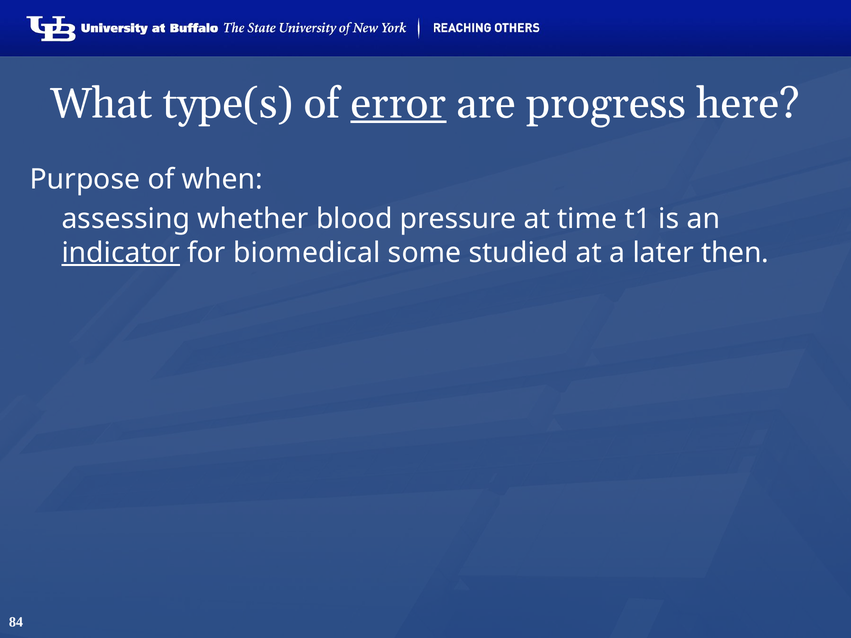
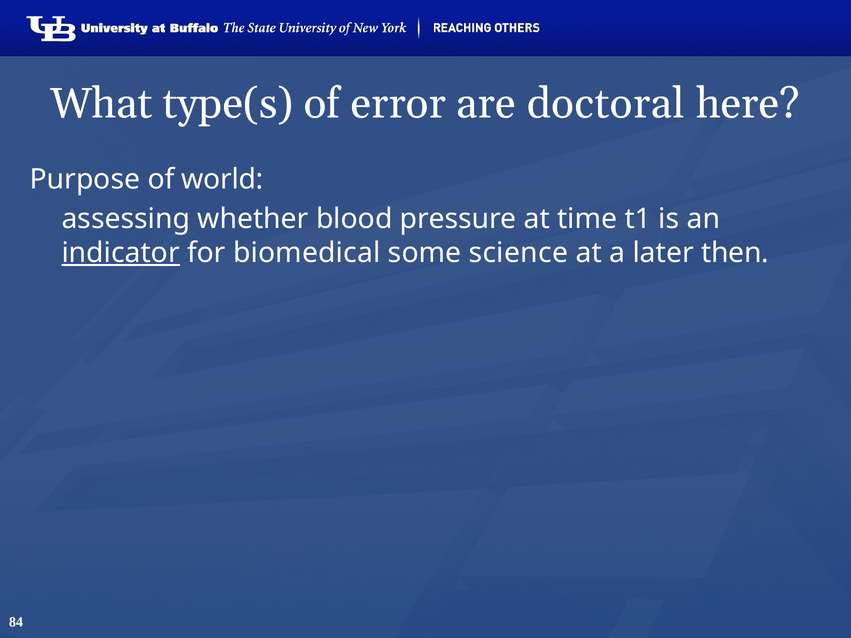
error underline: present -> none
progress: progress -> doctoral
when: when -> world
studied: studied -> science
